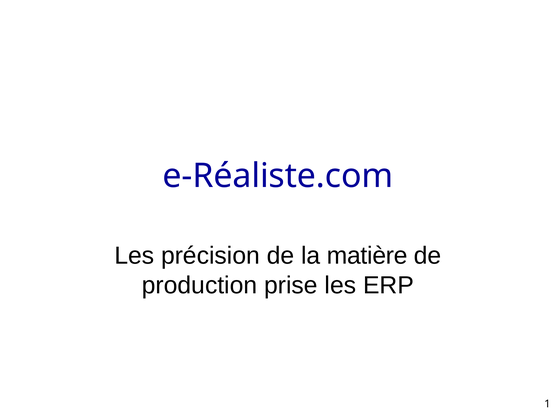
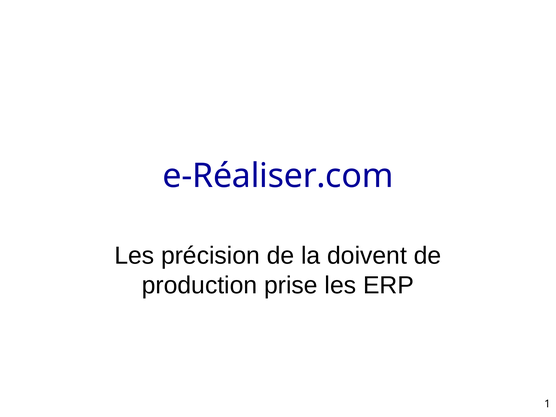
e-Réaliste.com: e-Réaliste.com -> e-Réaliser.com
matière: matière -> doivent
